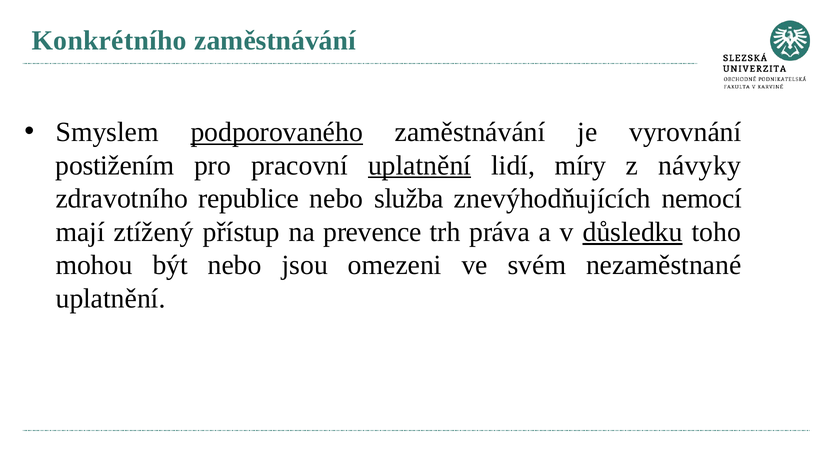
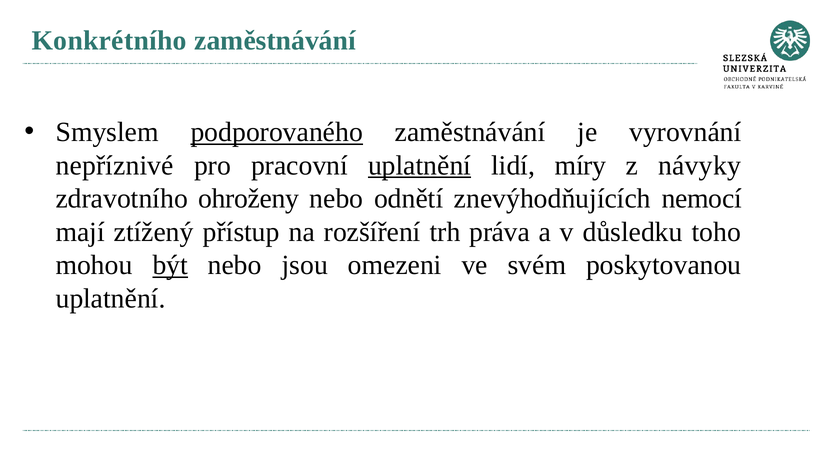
postižením: postižením -> nepříznivé
republice: republice -> ohroženy
služba: služba -> odnětí
prevence: prevence -> rozšíření
důsledku underline: present -> none
být underline: none -> present
nezaměstnané: nezaměstnané -> poskytovanou
